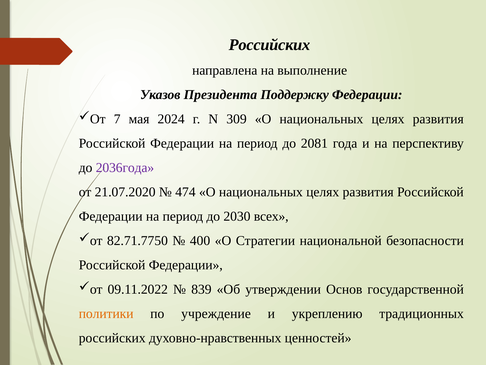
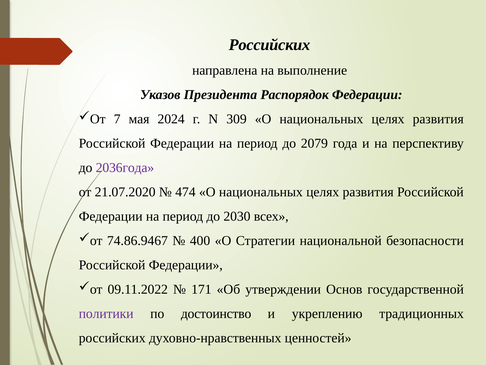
Поддержку: Поддержку -> Распорядок
2081: 2081 -> 2079
82.71.7750: 82.71.7750 -> 74.86.9467
839: 839 -> 171
политики colour: orange -> purple
учреждение: учреждение -> достоинство
